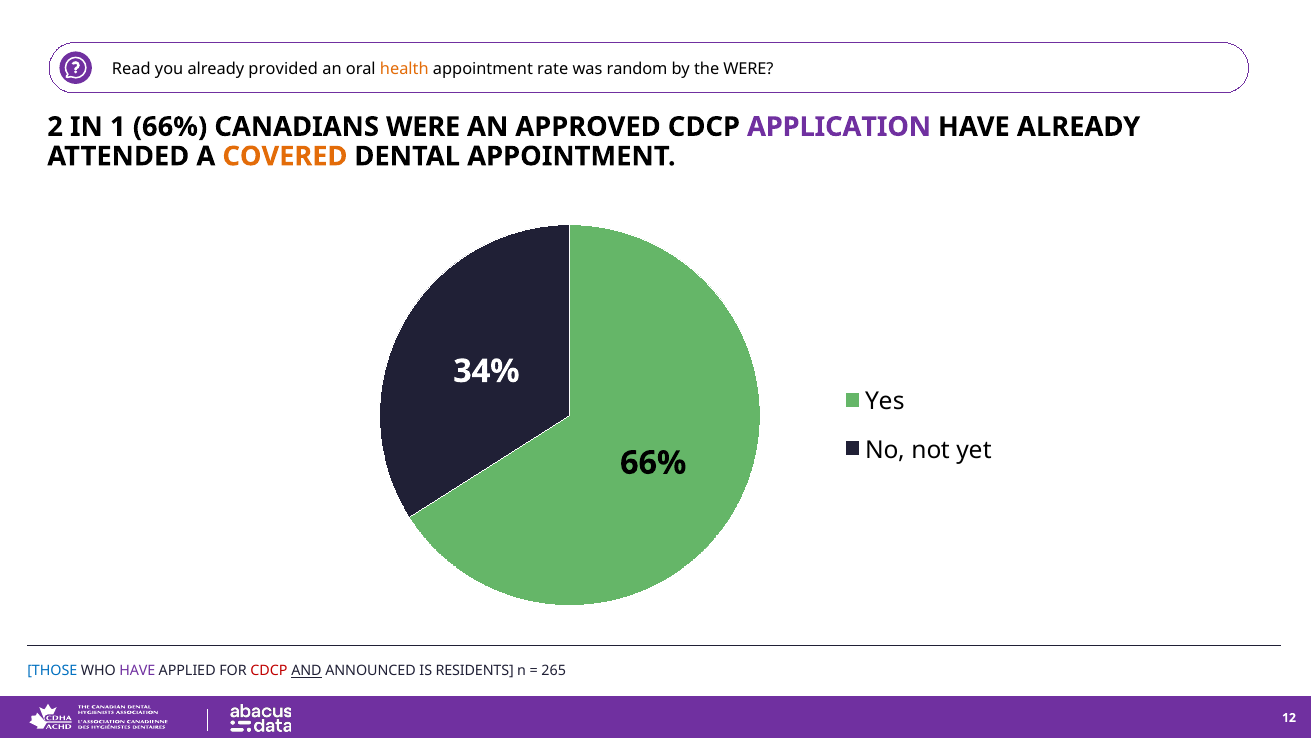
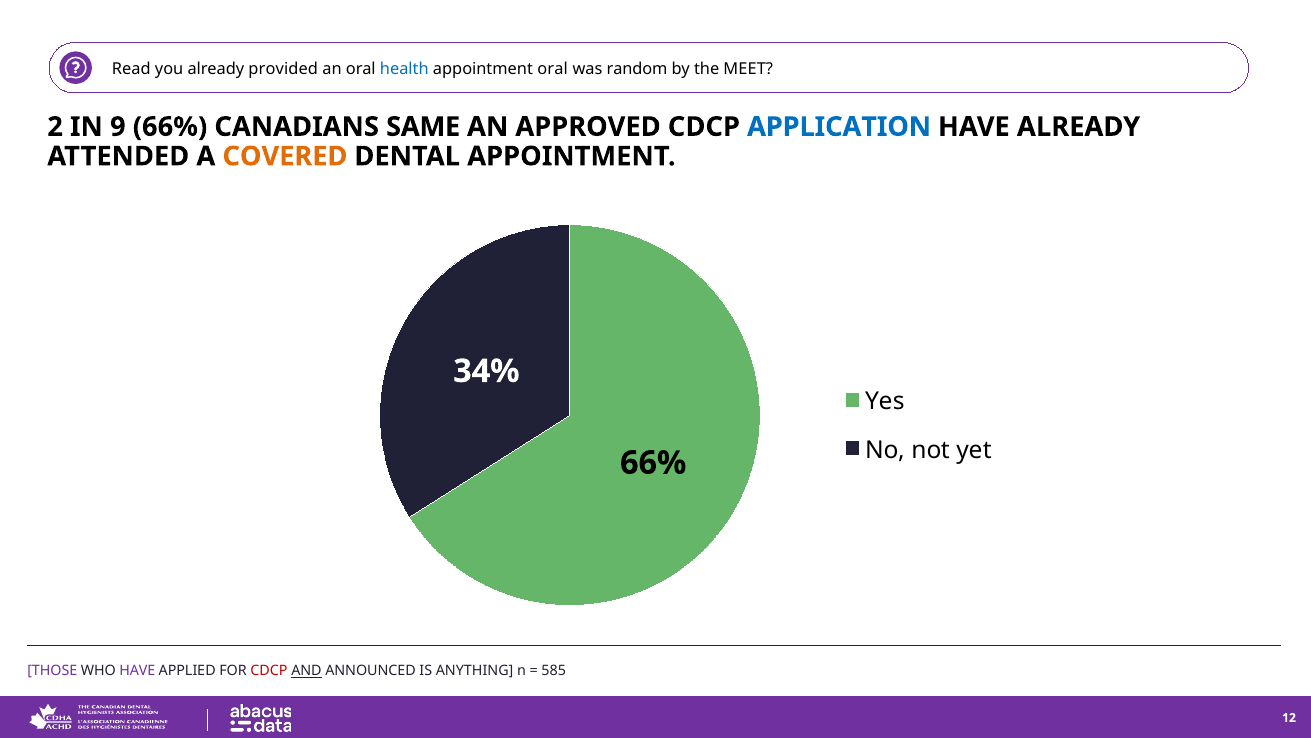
health colour: orange -> blue
appointment rate: rate -> oral
the WERE: WERE -> MEET
1: 1 -> 9
CANADIANS WERE: WERE -> SAME
APPLICATION colour: purple -> blue
THOSE colour: blue -> purple
RESIDENTS: RESIDENTS -> ANYTHING
265: 265 -> 585
